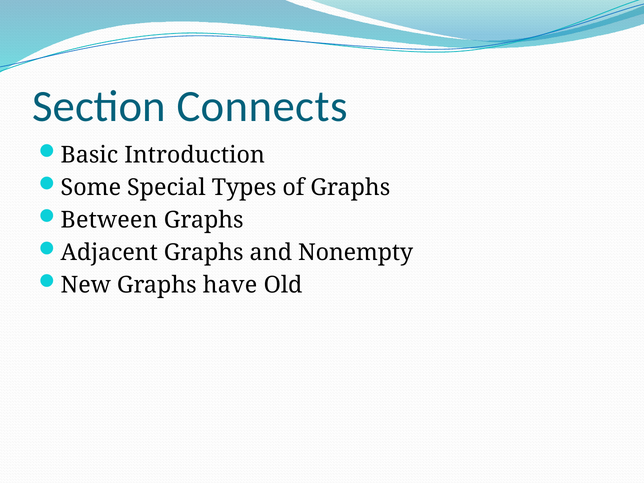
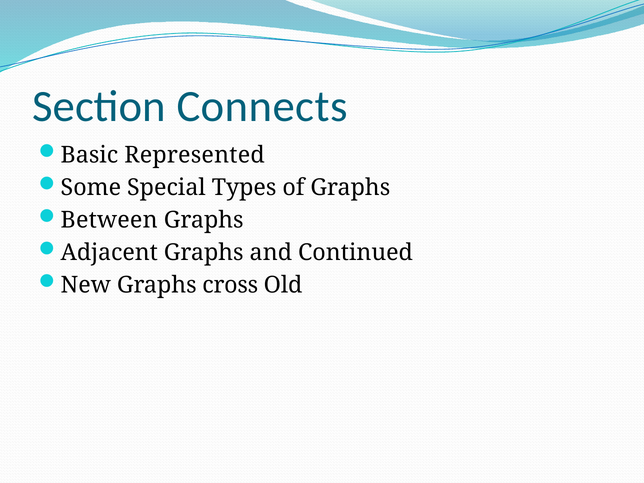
Introduction: Introduction -> Represented
Nonempty: Nonempty -> Continued
have: have -> cross
